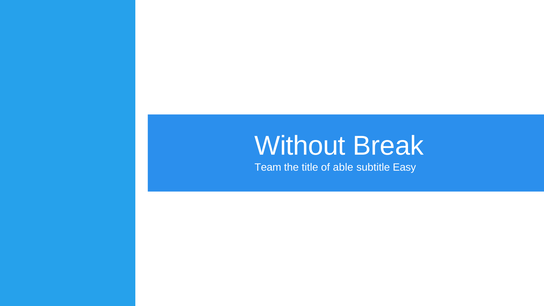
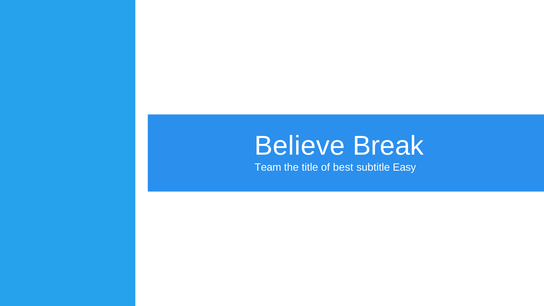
Without: Without -> Believe
able: able -> best
